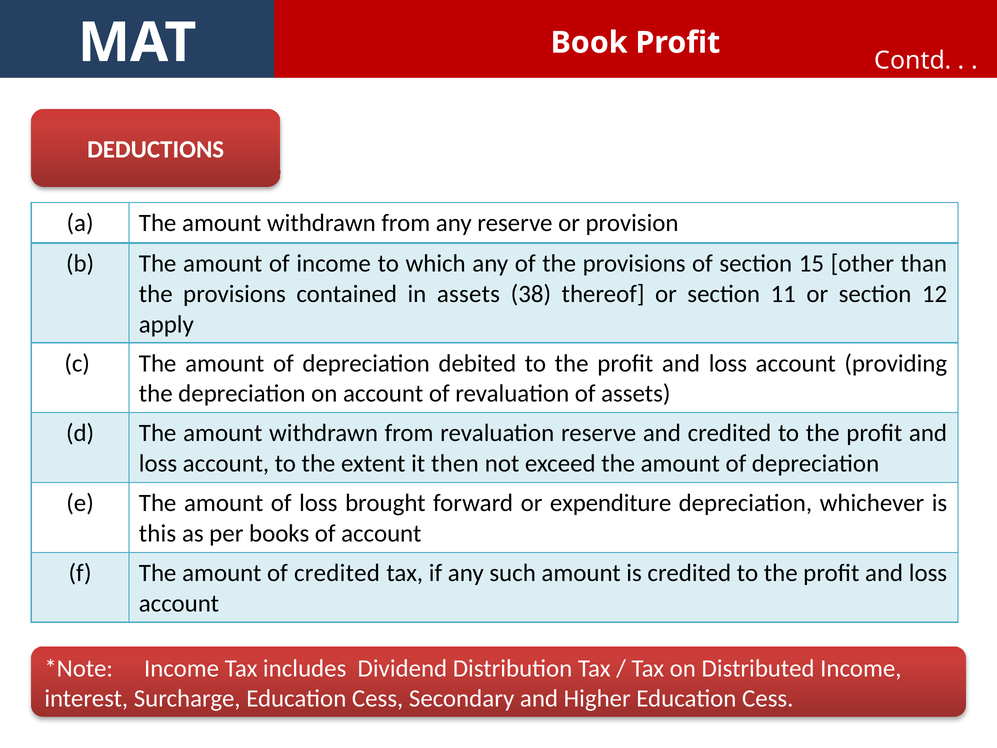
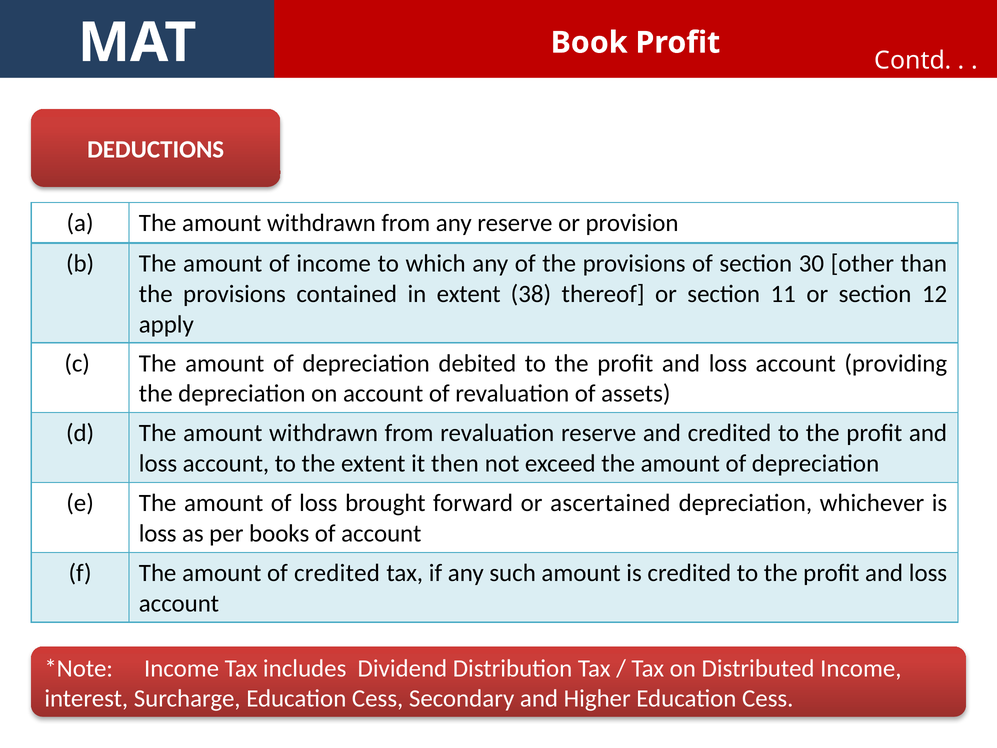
15: 15 -> 30
in assets: assets -> extent
expenditure: expenditure -> ascertained
this at (158, 533): this -> loss
